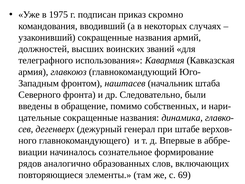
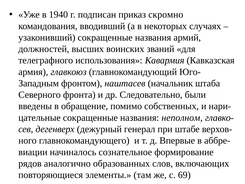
1975: 1975 -> 1940
динамика: динамика -> неполном
